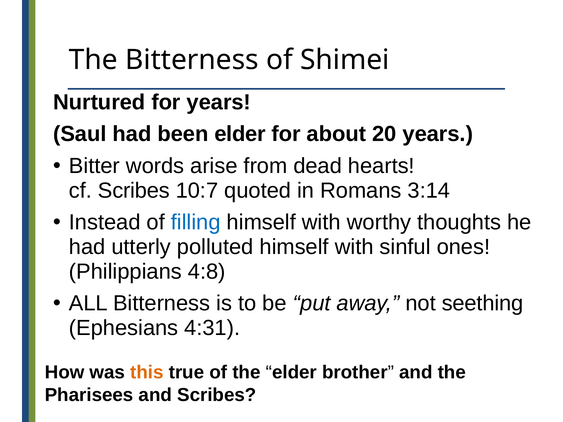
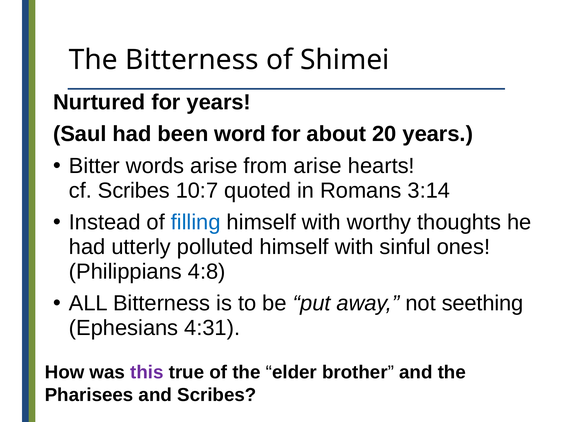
been elder: elder -> word
from dead: dead -> arise
this colour: orange -> purple
